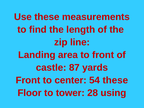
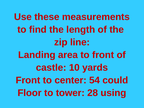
87: 87 -> 10
54 these: these -> could
